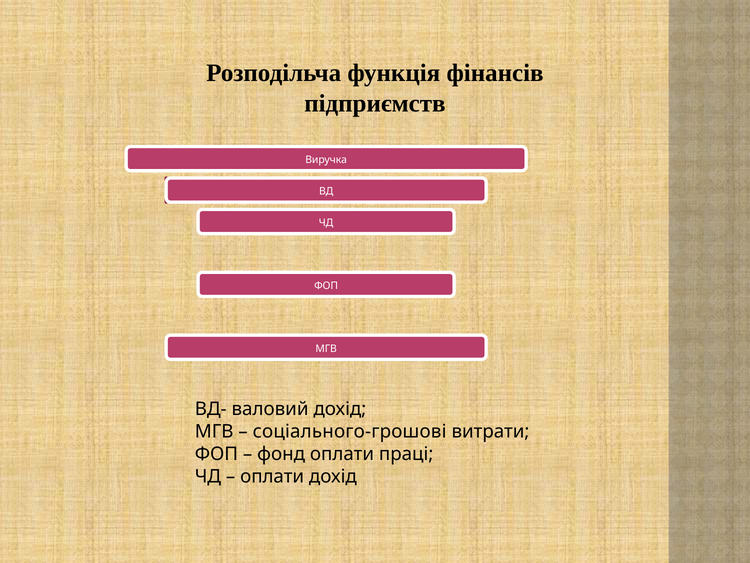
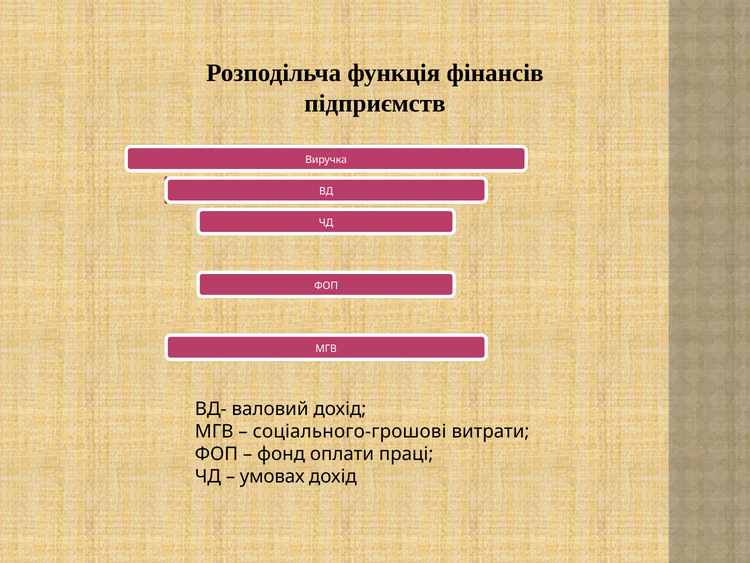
оплати at (272, 476): оплати -> умовах
